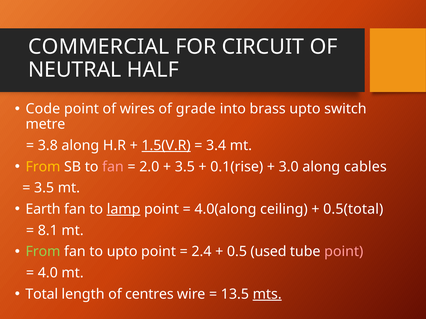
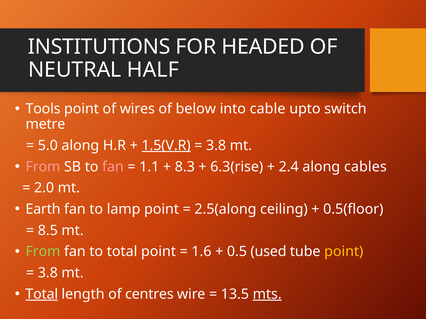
COMMERCIAL: COMMERCIAL -> INSTITUTIONS
CIRCUIT: CIRCUIT -> HEADED
Code: Code -> Tools
grade: grade -> below
brass: brass -> cable
3.8: 3.8 -> 5.0
3.4 at (216, 146): 3.4 -> 3.8
From at (43, 167) colour: yellow -> pink
2.0: 2.0 -> 1.1
3.5 at (185, 167): 3.5 -> 8.3
0.1(rise: 0.1(rise -> 6.3(rise
3.0: 3.0 -> 2.4
3.5 at (44, 188): 3.5 -> 2.0
lamp underline: present -> none
4.0(along: 4.0(along -> 2.5(along
0.5(total: 0.5(total -> 0.5(floor
8.1: 8.1 -> 8.5
to upto: upto -> total
2.4: 2.4 -> 1.6
point at (344, 252) colour: pink -> yellow
4.0 at (48, 273): 4.0 -> 3.8
Total at (42, 294) underline: none -> present
